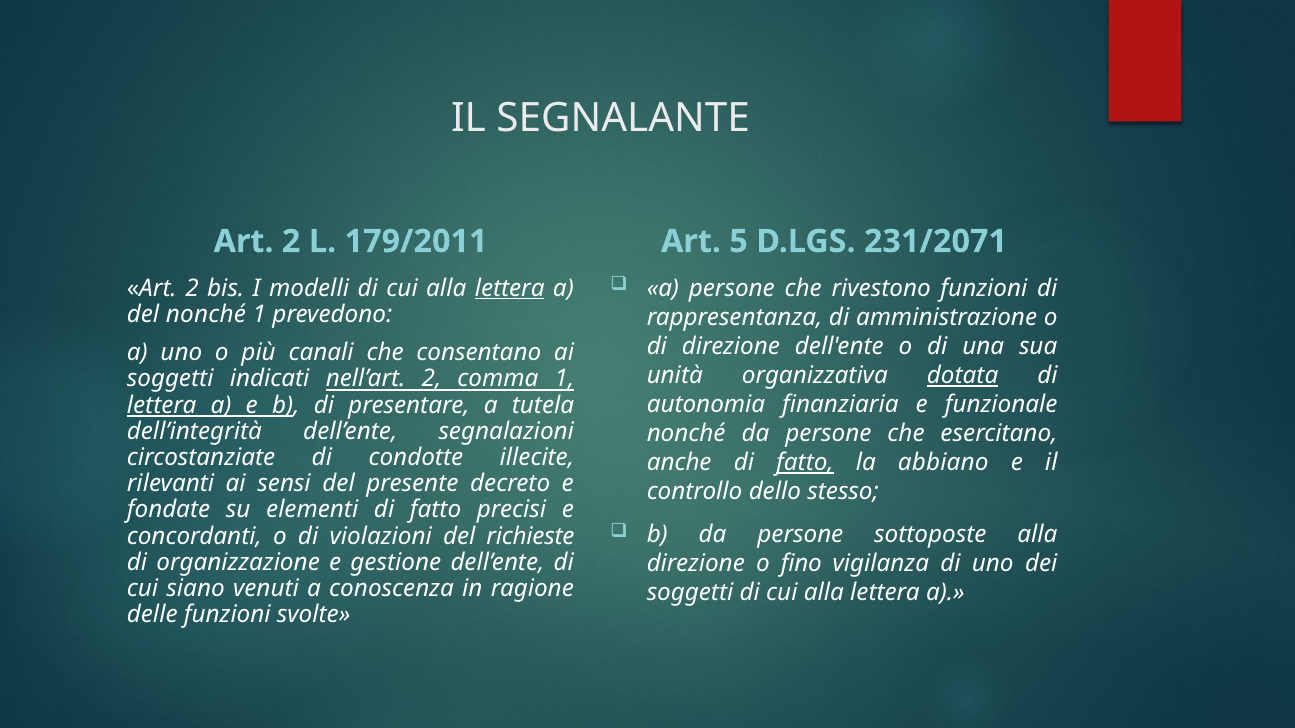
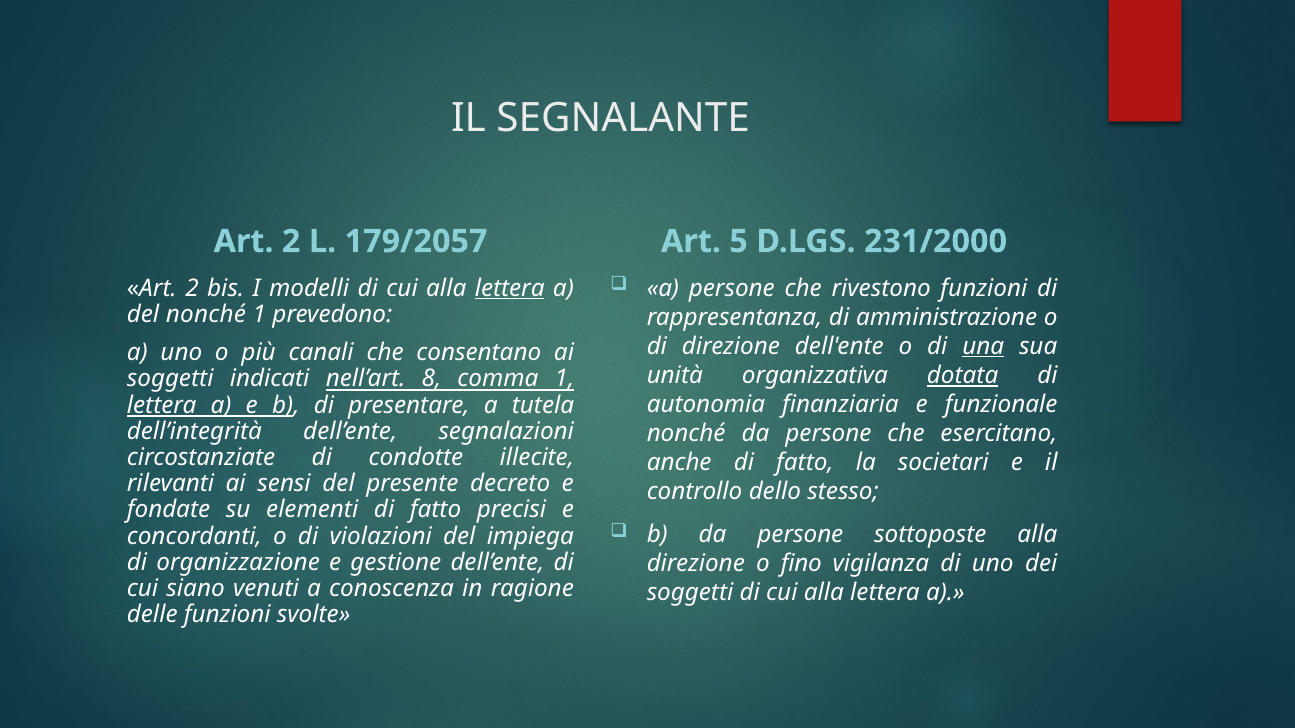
179/2011: 179/2011 -> 179/2057
231/2071: 231/2071 -> 231/2000
una underline: none -> present
nell’art 2: 2 -> 8
fatto at (805, 463) underline: present -> none
abbiano: abbiano -> societari
richieste: richieste -> impiega
